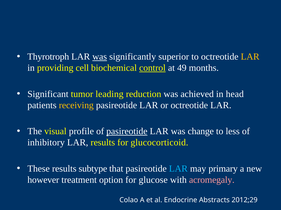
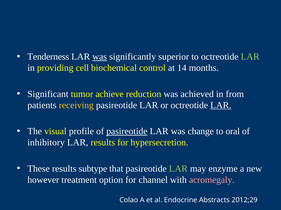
Thyrotroph: Thyrotroph -> Tenderness
LAR at (250, 57) colour: yellow -> light green
control underline: present -> none
49: 49 -> 14
leading: leading -> achieve
head: head -> from
LAR at (221, 106) underline: none -> present
less: less -> oral
glucocorticoid: glucocorticoid -> hypersecretion
LAR at (178, 169) colour: light blue -> light green
primary: primary -> enzyme
glucose: glucose -> channel
